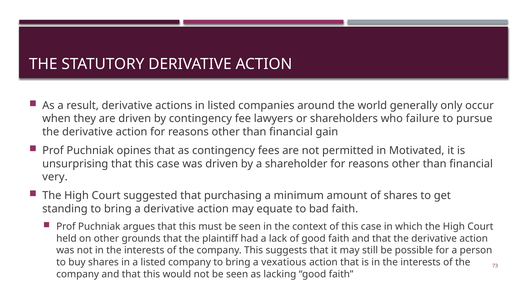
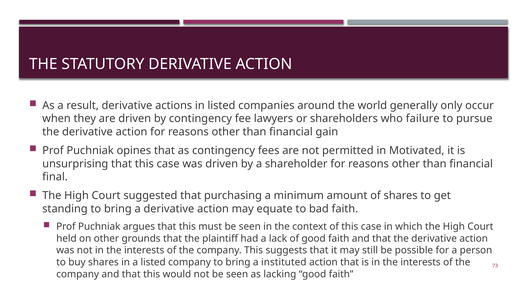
very: very -> final
vexatious: vexatious -> instituted
